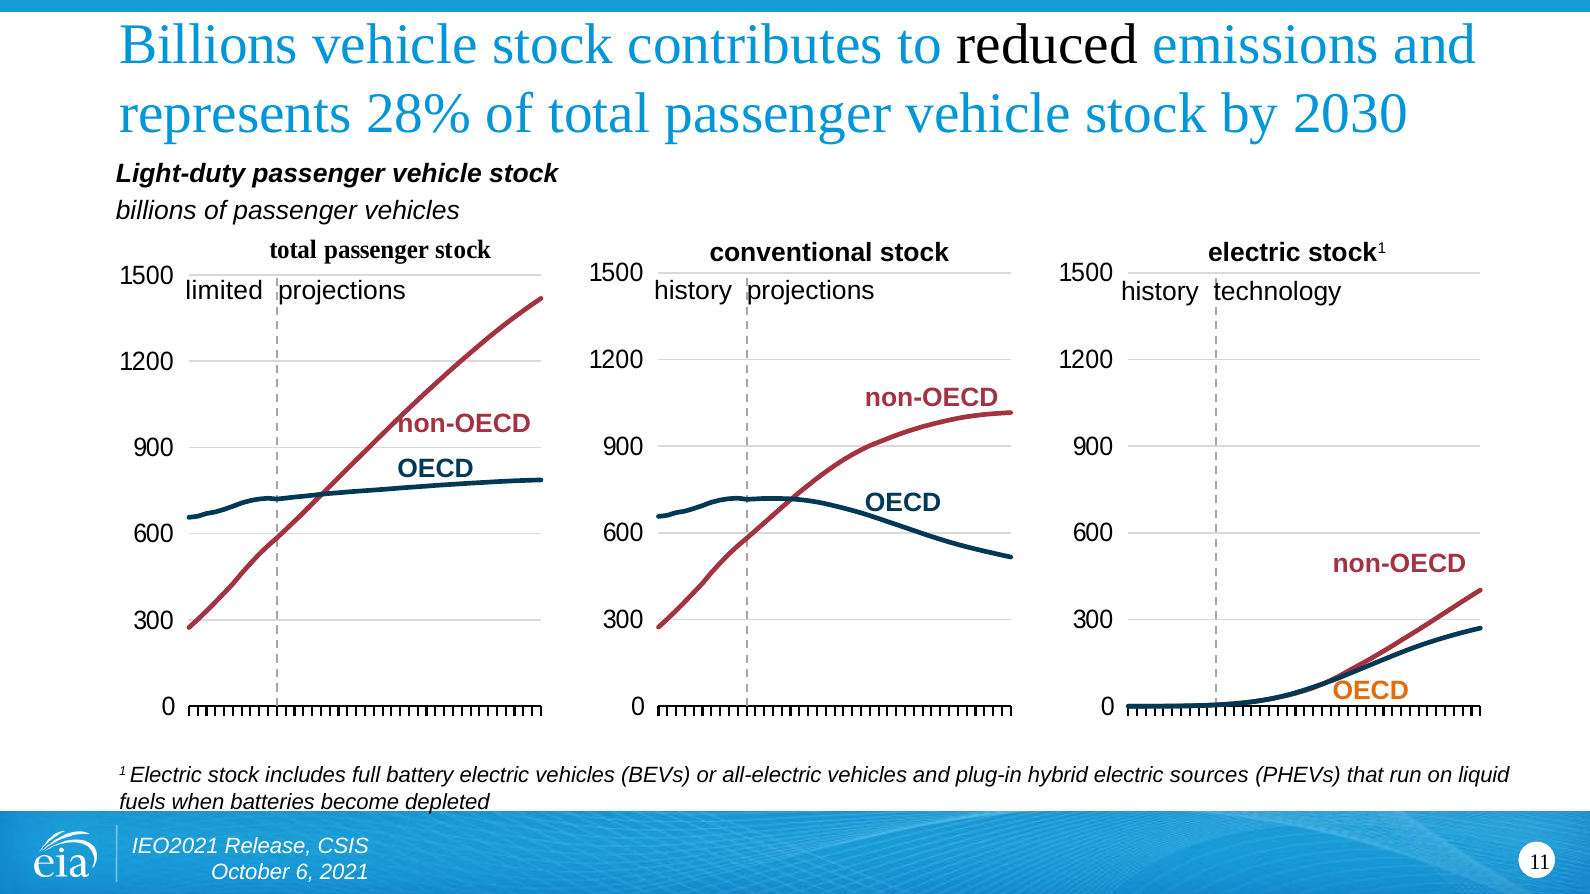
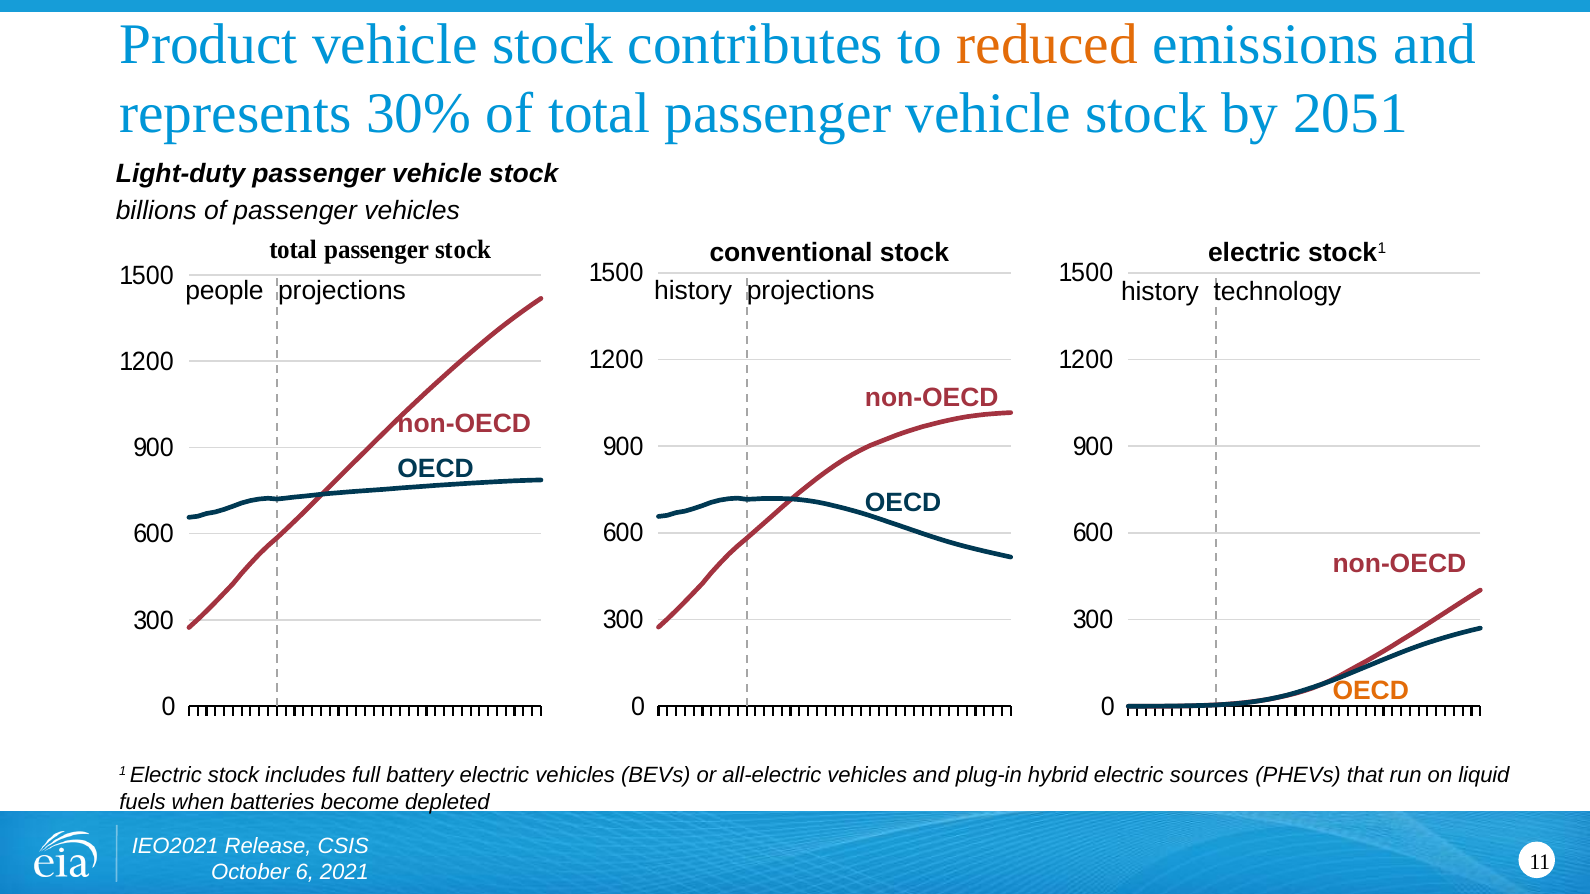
Billions at (209, 45): Billions -> Product
reduced colour: black -> orange
28%: 28% -> 30%
2030: 2030 -> 2051
limited: limited -> people
